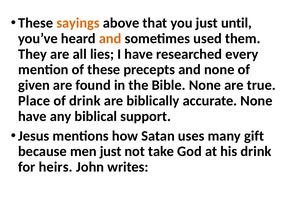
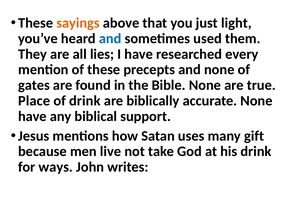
until: until -> light
and at (110, 39) colour: orange -> blue
given: given -> gates
men just: just -> live
heirs: heirs -> ways
